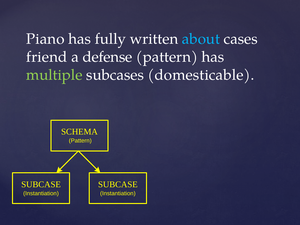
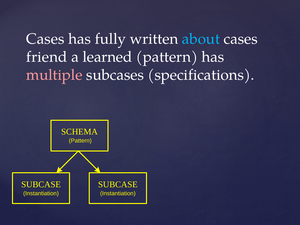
Piano at (45, 39): Piano -> Cases
defense: defense -> learned
multiple colour: light green -> pink
domesticable: domesticable -> specifications
